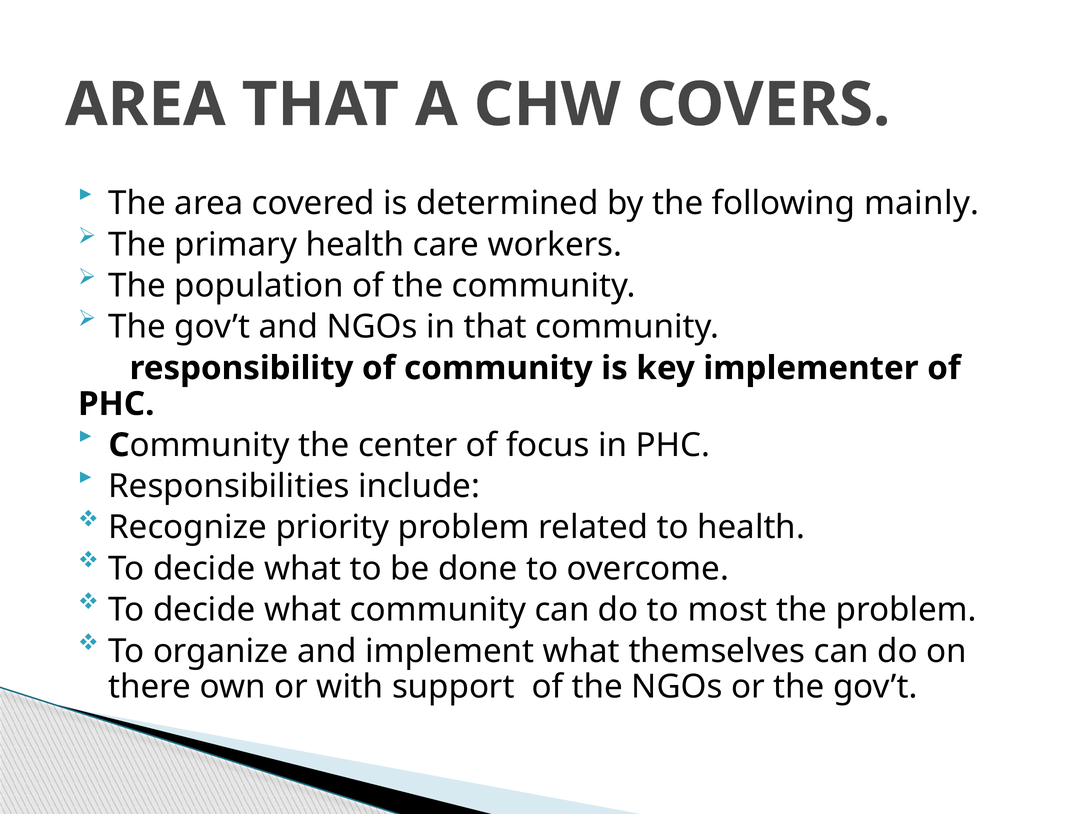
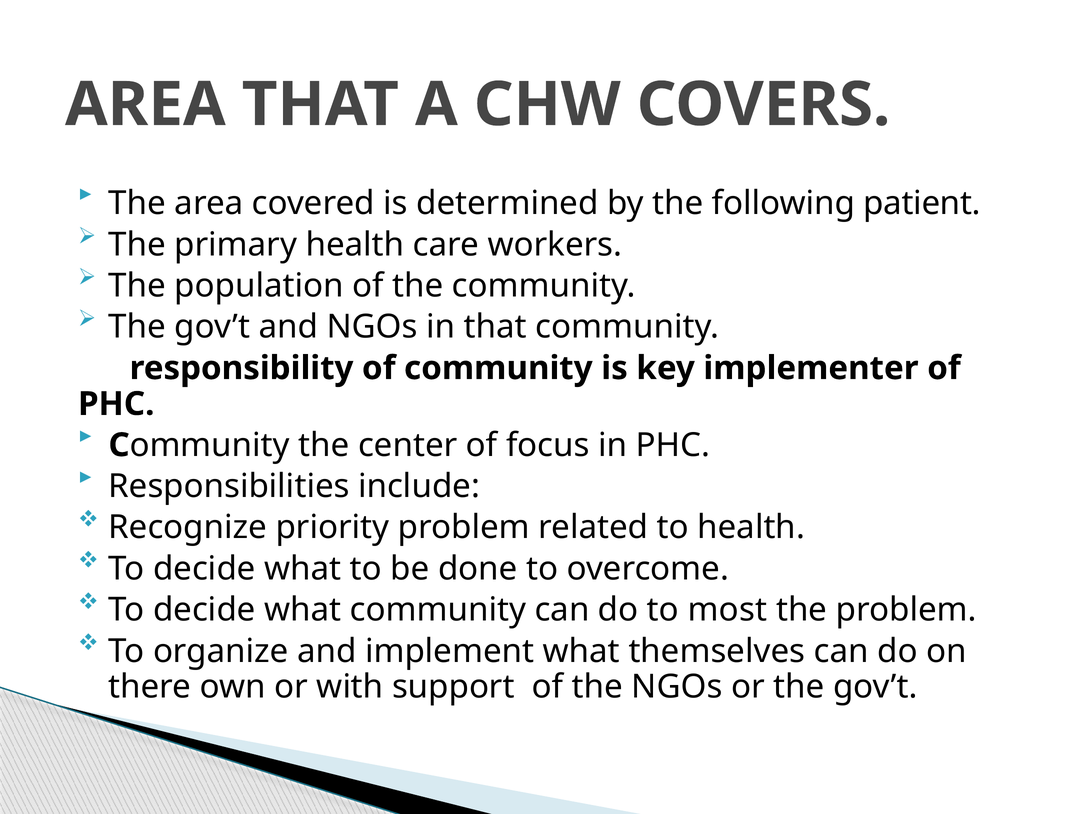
mainly: mainly -> patient
